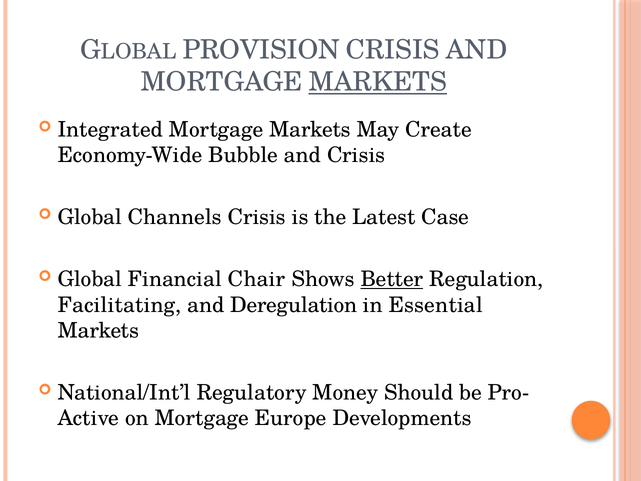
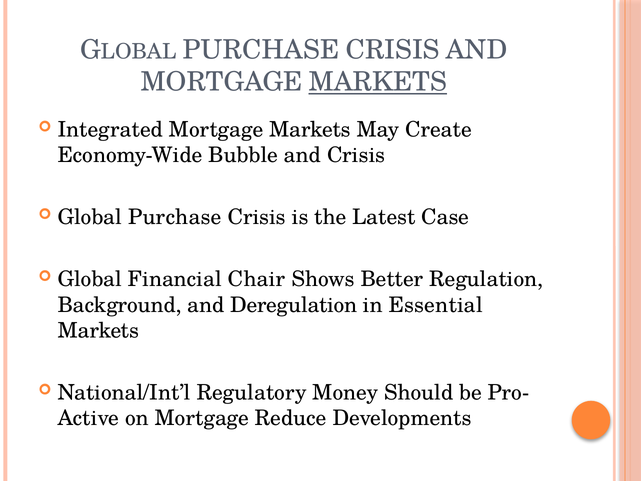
PROVISION at (261, 50): PROVISION -> PURCHASE
Global Channels: Channels -> Purchase
Better underline: present -> none
Facilitating: Facilitating -> Background
Europe: Europe -> Reduce
